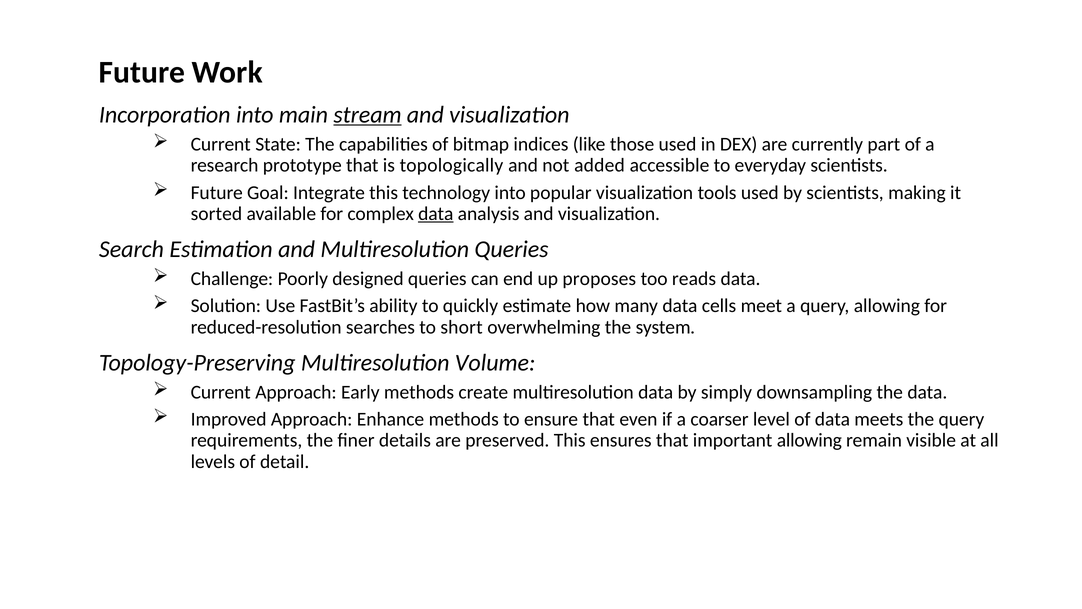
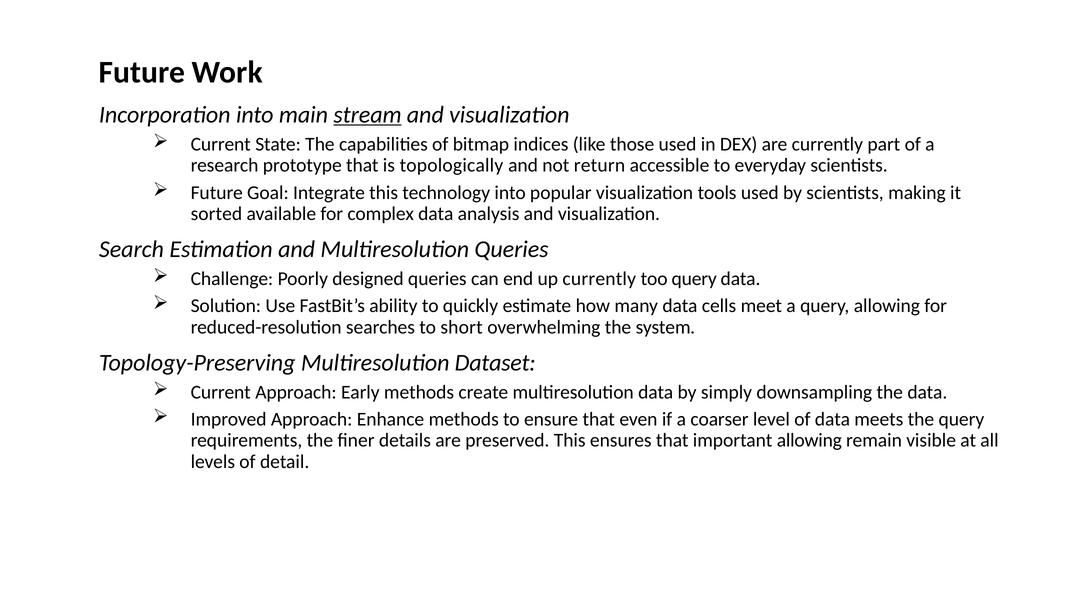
added: added -> return
data at (436, 214) underline: present -> none
up proposes: proposes -> currently
too reads: reads -> query
Volume: Volume -> Dataset
